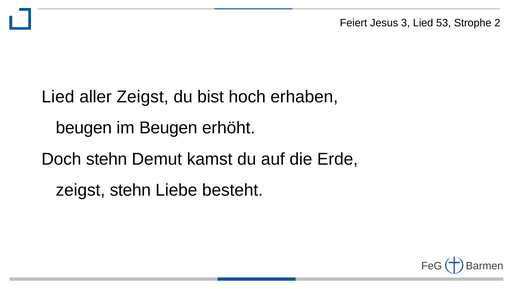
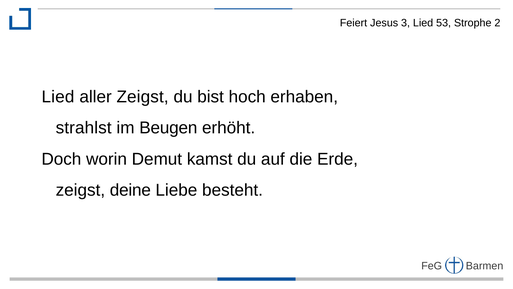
beugen at (84, 128): beugen -> strahlst
Doch stehn: stehn -> worin
zeigst stehn: stehn -> deine
